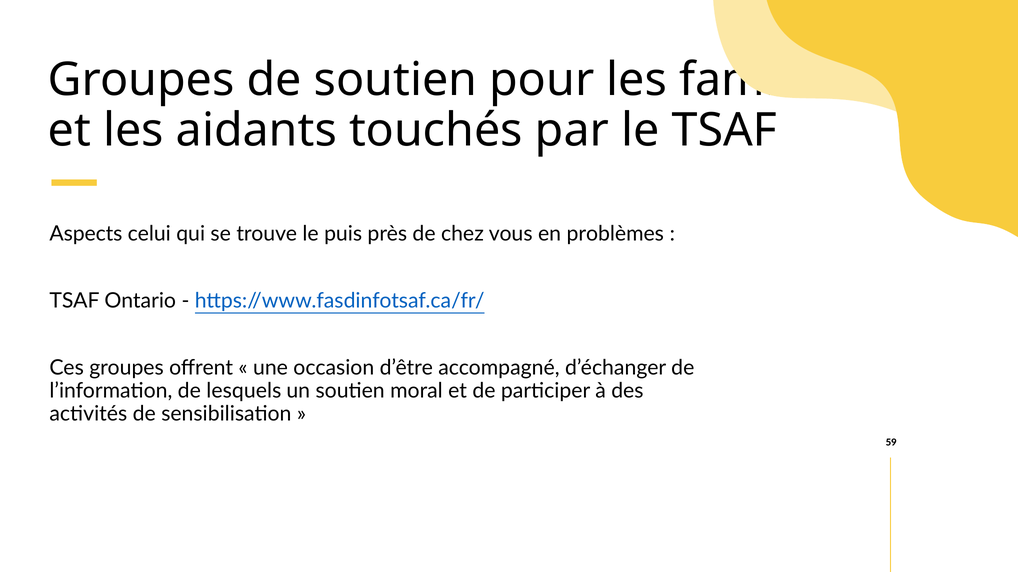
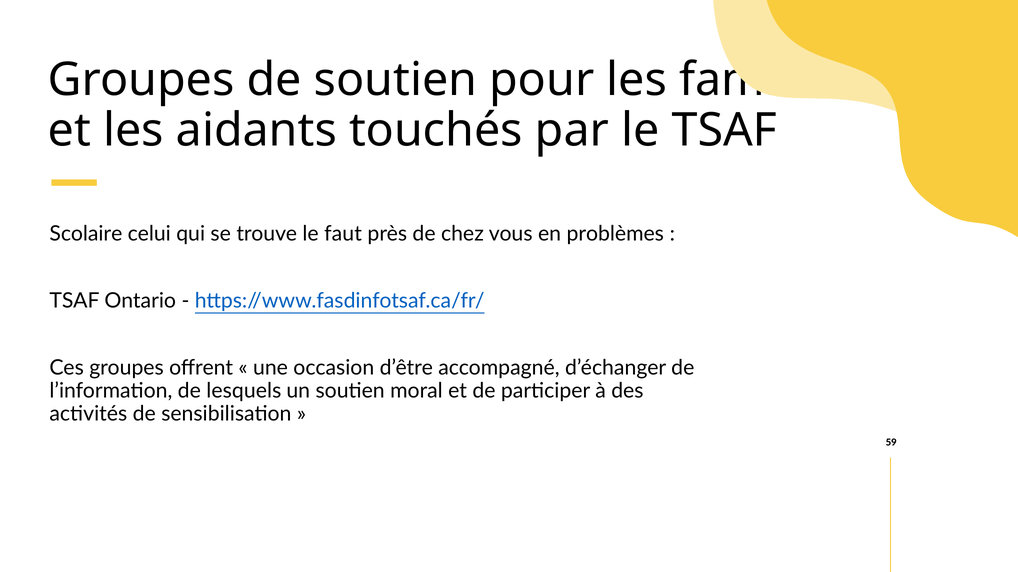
Aspects: Aspects -> Scolaire
puis: puis -> faut
